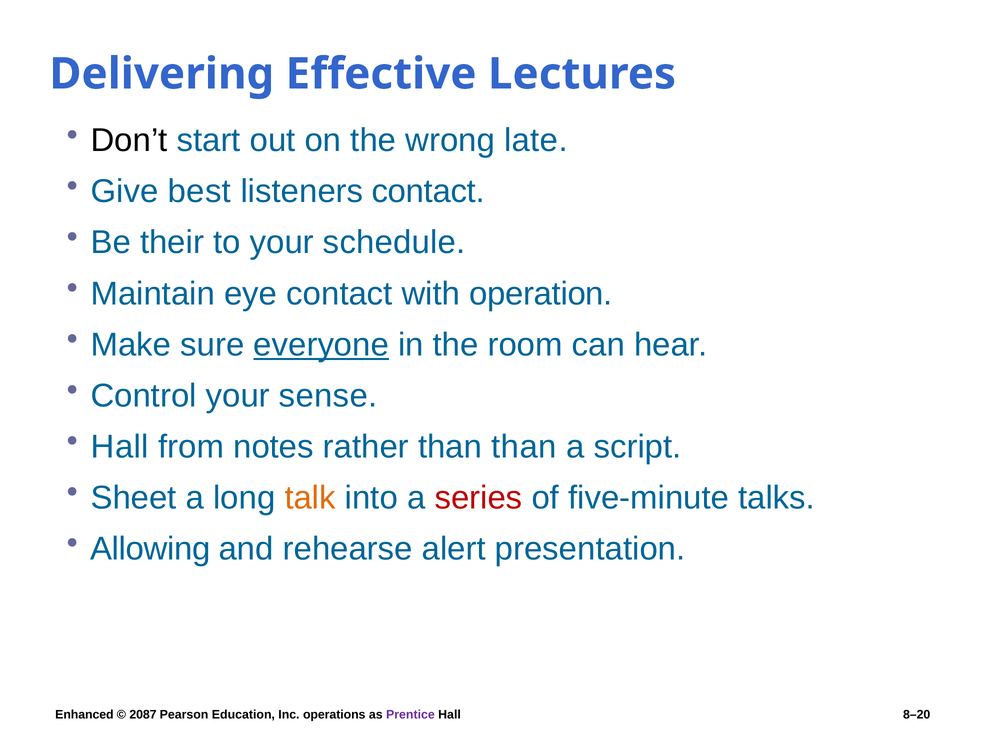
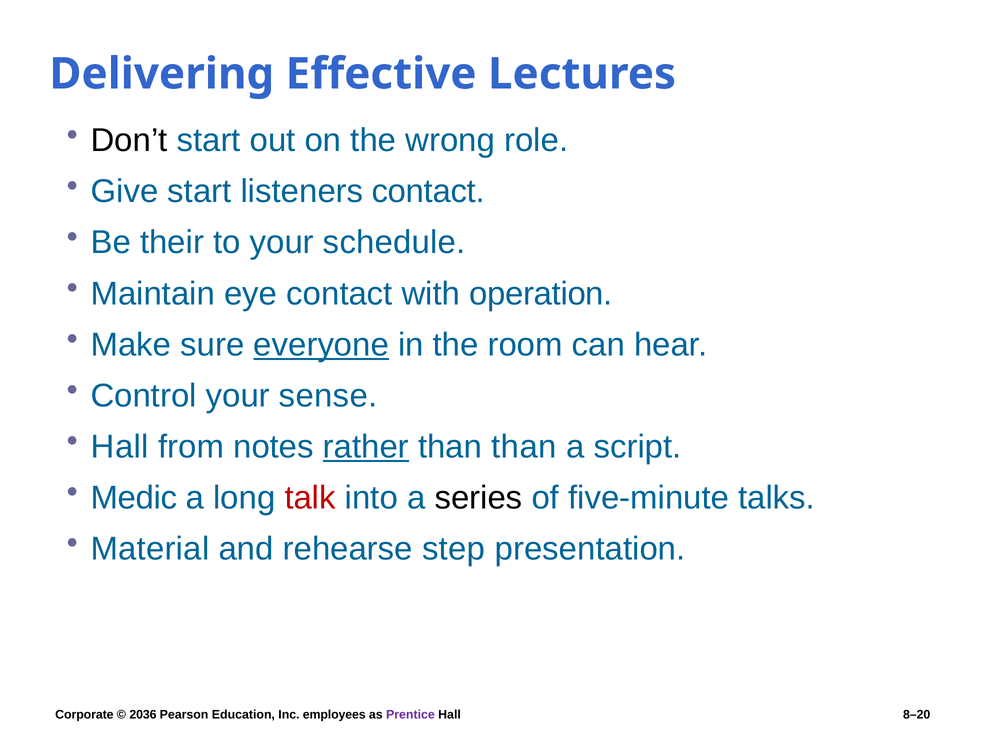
late: late -> role
Give best: best -> start
rather underline: none -> present
Sheet: Sheet -> Medic
talk colour: orange -> red
series colour: red -> black
Allowing: Allowing -> Material
alert: alert -> step
Enhanced: Enhanced -> Corporate
2087: 2087 -> 2036
operations: operations -> employees
